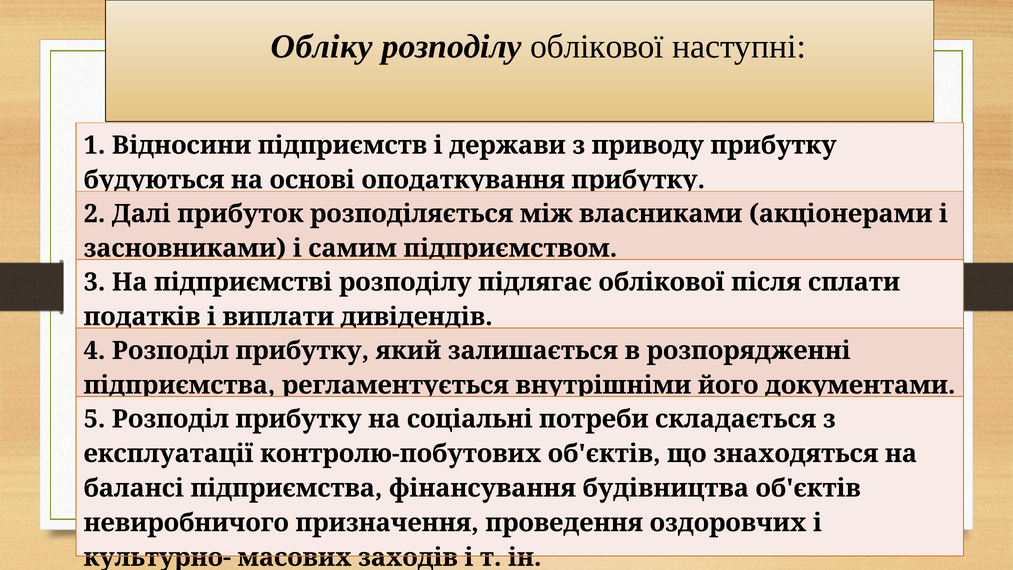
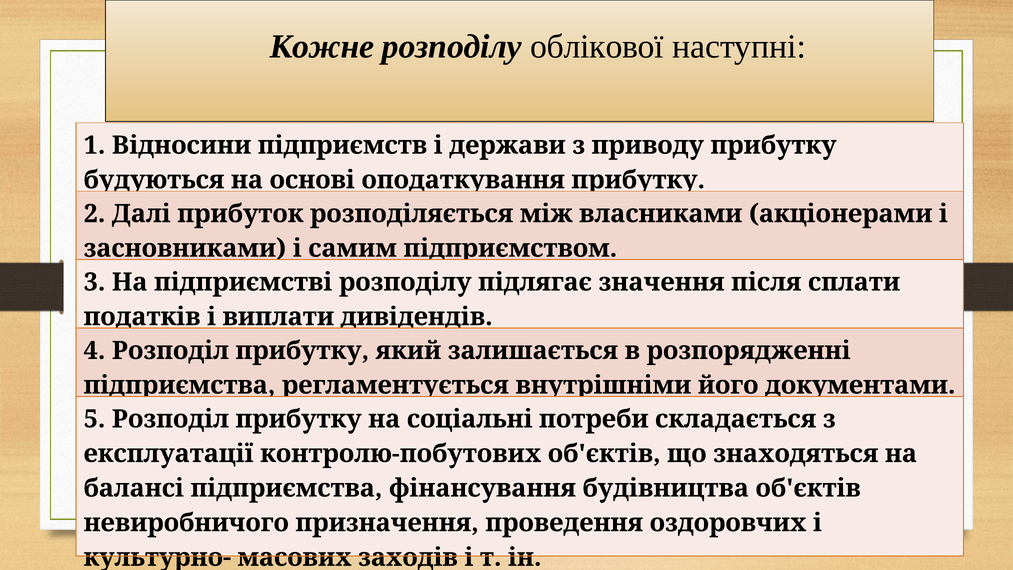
Обліку: Обліку -> Кожне
підлягає облікової: облікової -> значення
